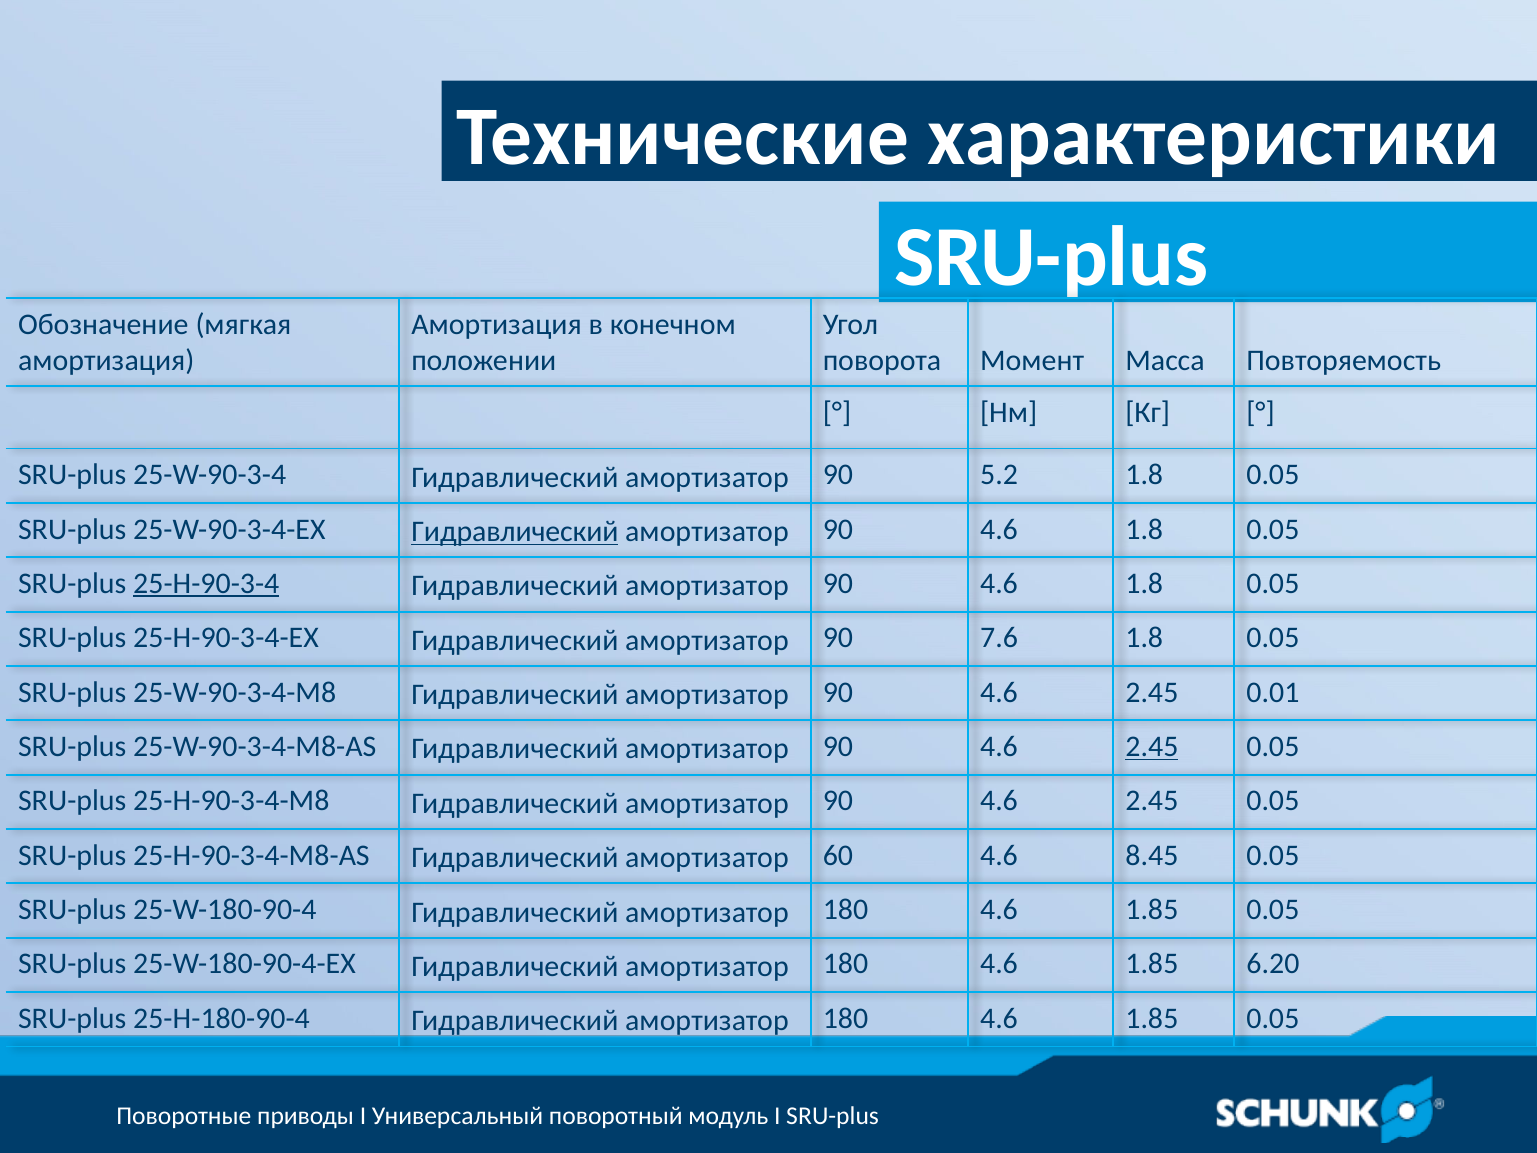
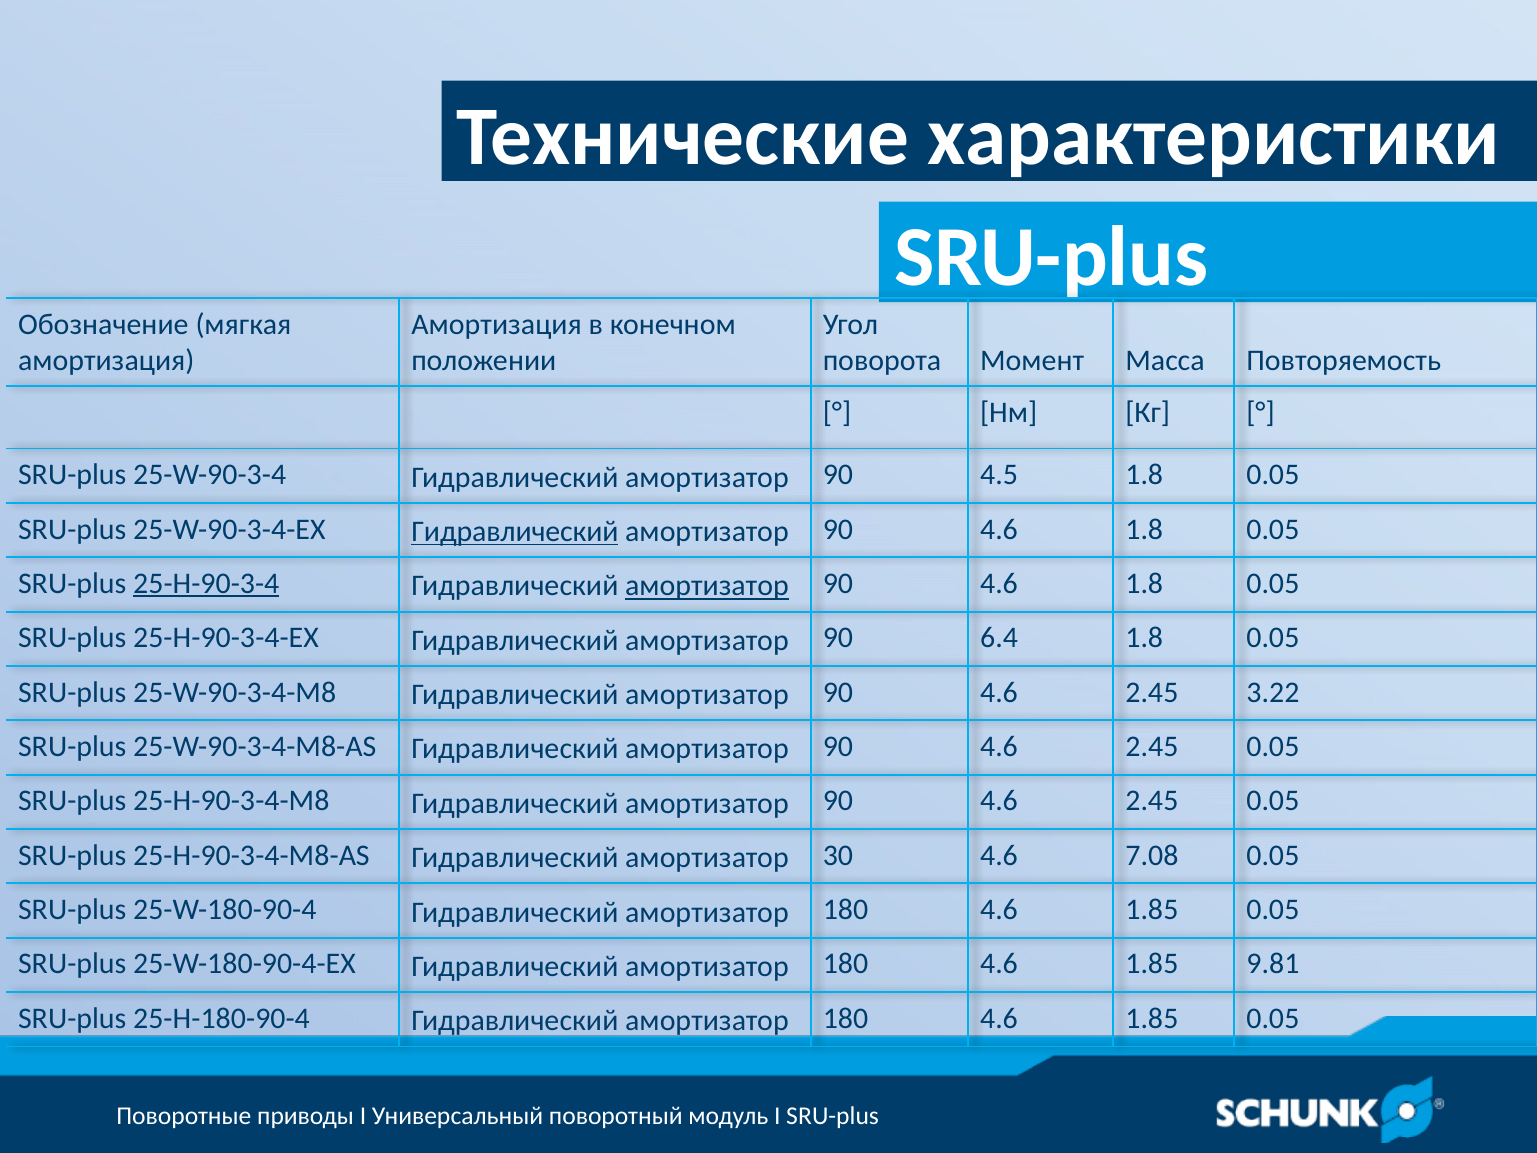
5.2: 5.2 -> 4.5
амортизатор at (707, 586) underline: none -> present
7.6: 7.6 -> 6.4
0.01: 0.01 -> 3.22
2.45 at (1152, 746) underline: present -> none
60: 60 -> 30
8.45: 8.45 -> 7.08
6.20: 6.20 -> 9.81
